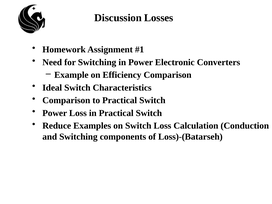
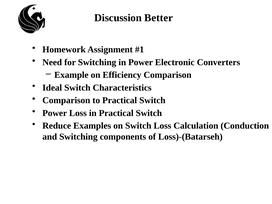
Losses: Losses -> Better
